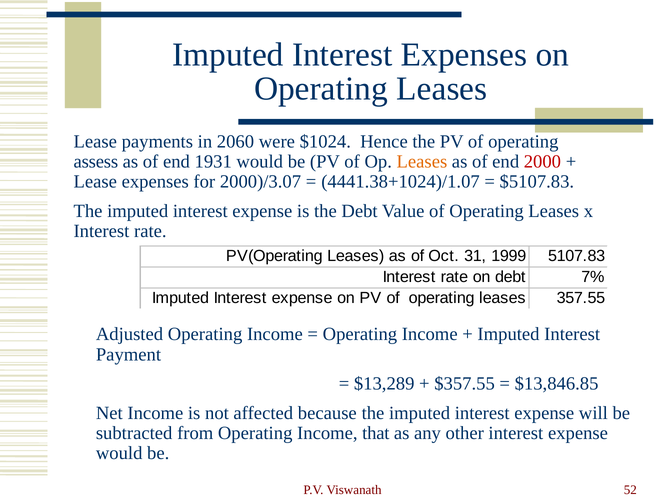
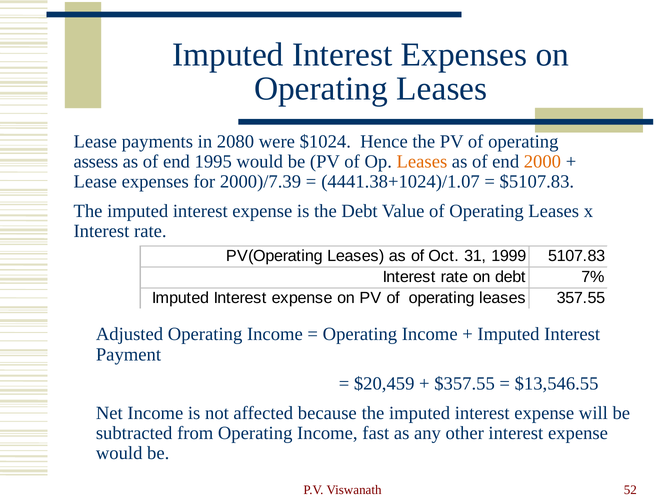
2060: 2060 -> 2080
1931: 1931 -> 1995
2000 colour: red -> orange
2000)/3.07: 2000)/3.07 -> 2000)/7.39
$13,289: $13,289 -> $20,459
$13,846.85: $13,846.85 -> $13,546.55
that: that -> fast
